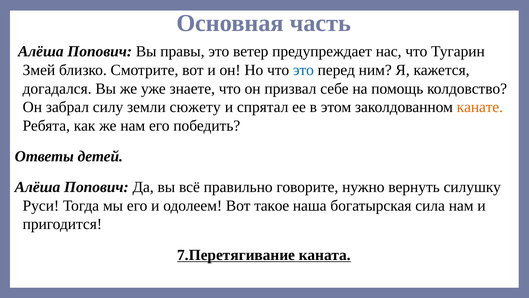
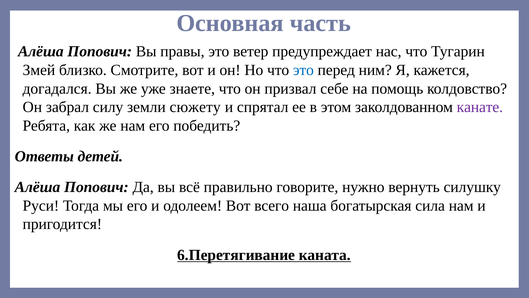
канате colour: orange -> purple
такое: такое -> всего
7.Перетягивание: 7.Перетягивание -> 6.Перетягивание
